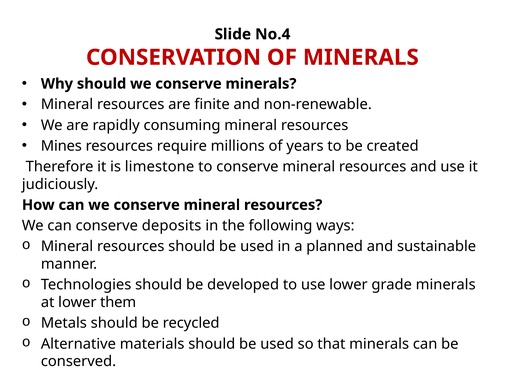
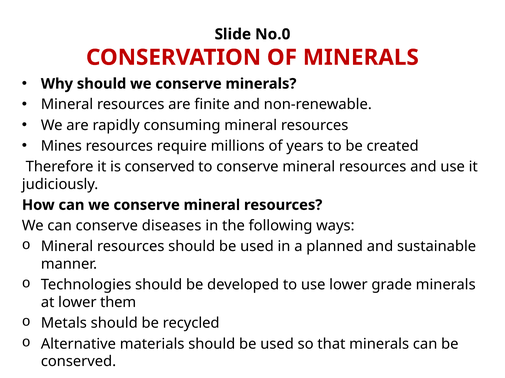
No.4: No.4 -> No.0
is limestone: limestone -> conserved
deposits: deposits -> diseases
